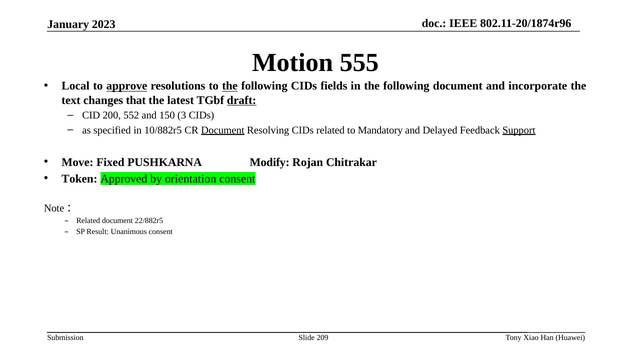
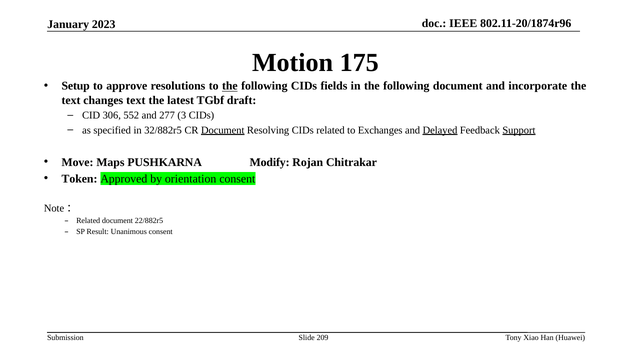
555: 555 -> 175
Local: Local -> Setup
approve underline: present -> none
changes that: that -> text
draft underline: present -> none
200: 200 -> 306
150: 150 -> 277
10/882r5: 10/882r5 -> 32/882r5
Mandatory: Mandatory -> Exchanges
Delayed underline: none -> present
Fixed: Fixed -> Maps
